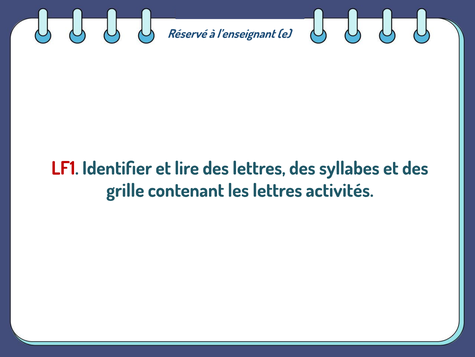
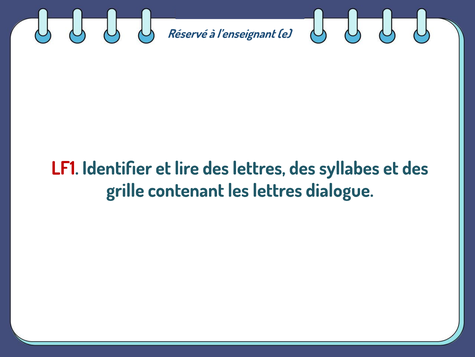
activités: activités -> dialogue
